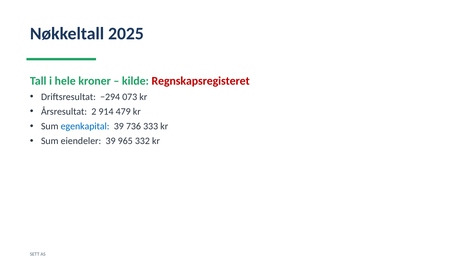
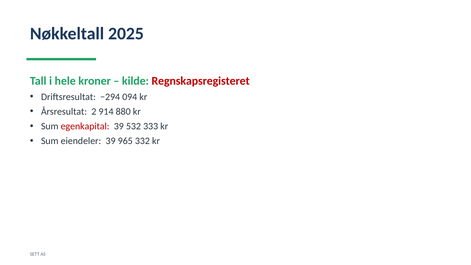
073: 073 -> 094
479: 479 -> 880
egenkapital colour: blue -> red
736: 736 -> 532
